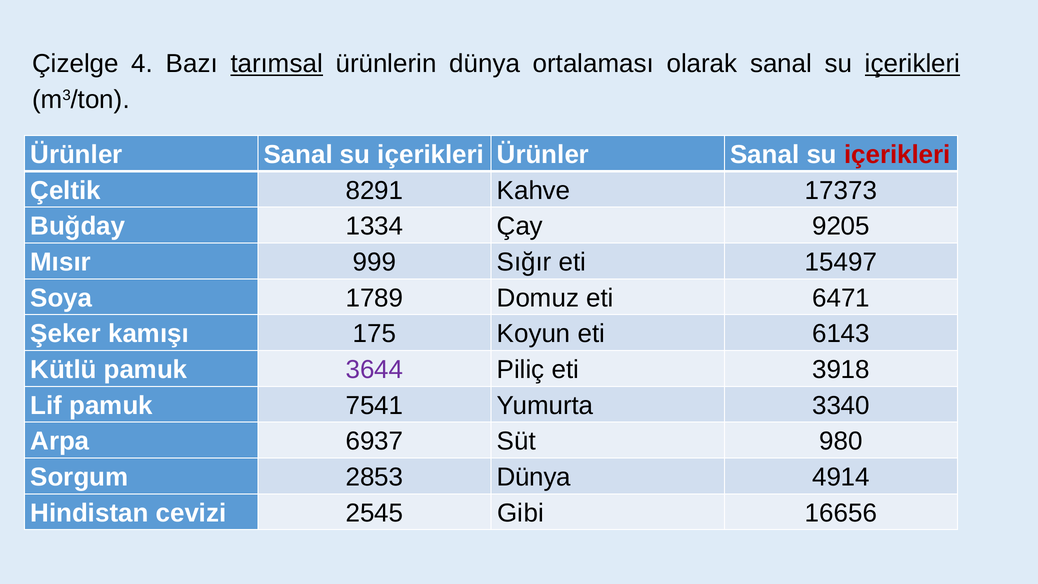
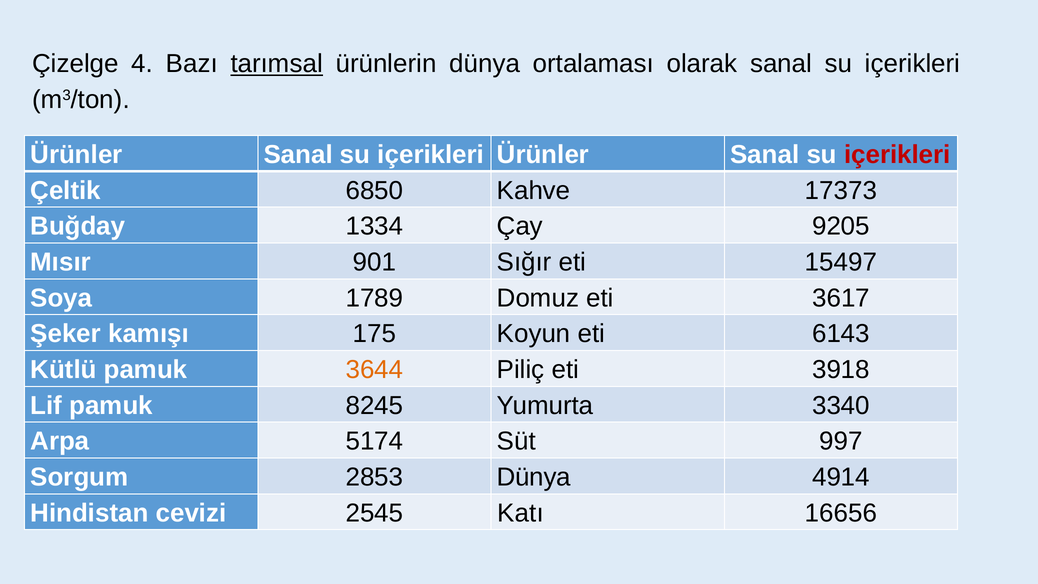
içerikleri at (913, 64) underline: present -> none
8291: 8291 -> 6850
999: 999 -> 901
6471: 6471 -> 3617
3644 colour: purple -> orange
7541: 7541 -> 8245
6937: 6937 -> 5174
980: 980 -> 997
Gibi: Gibi -> Katı
